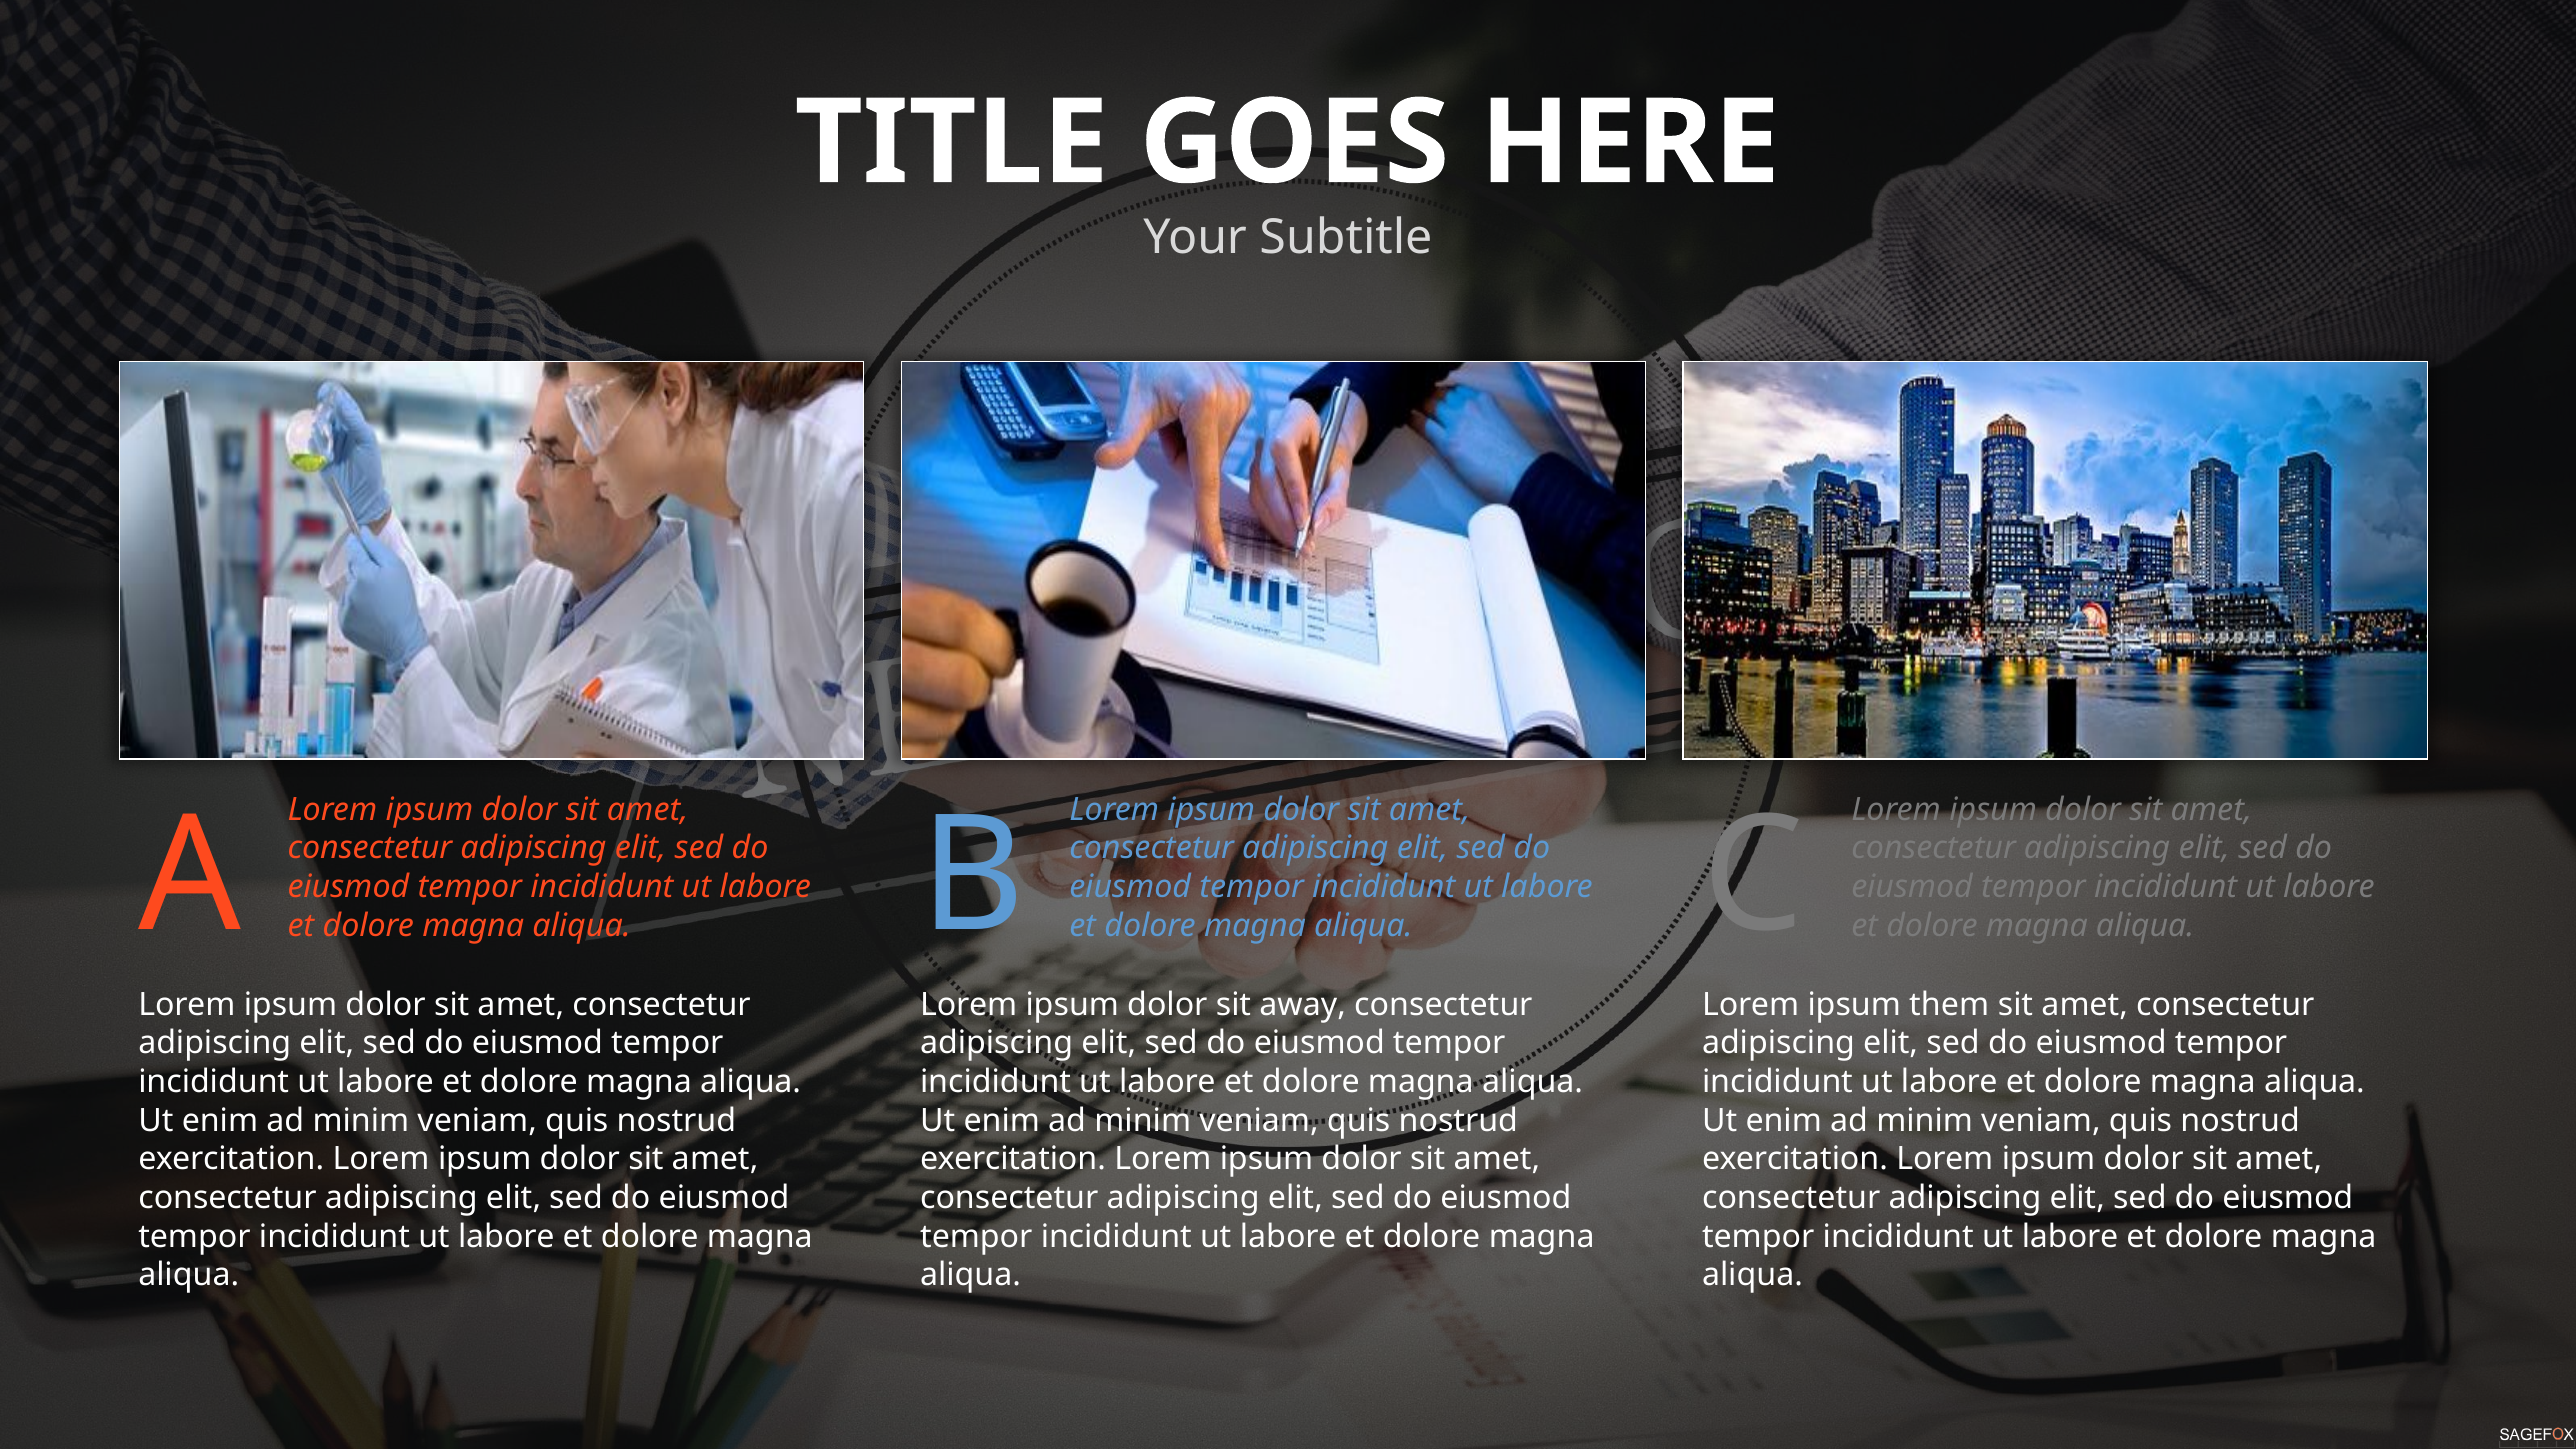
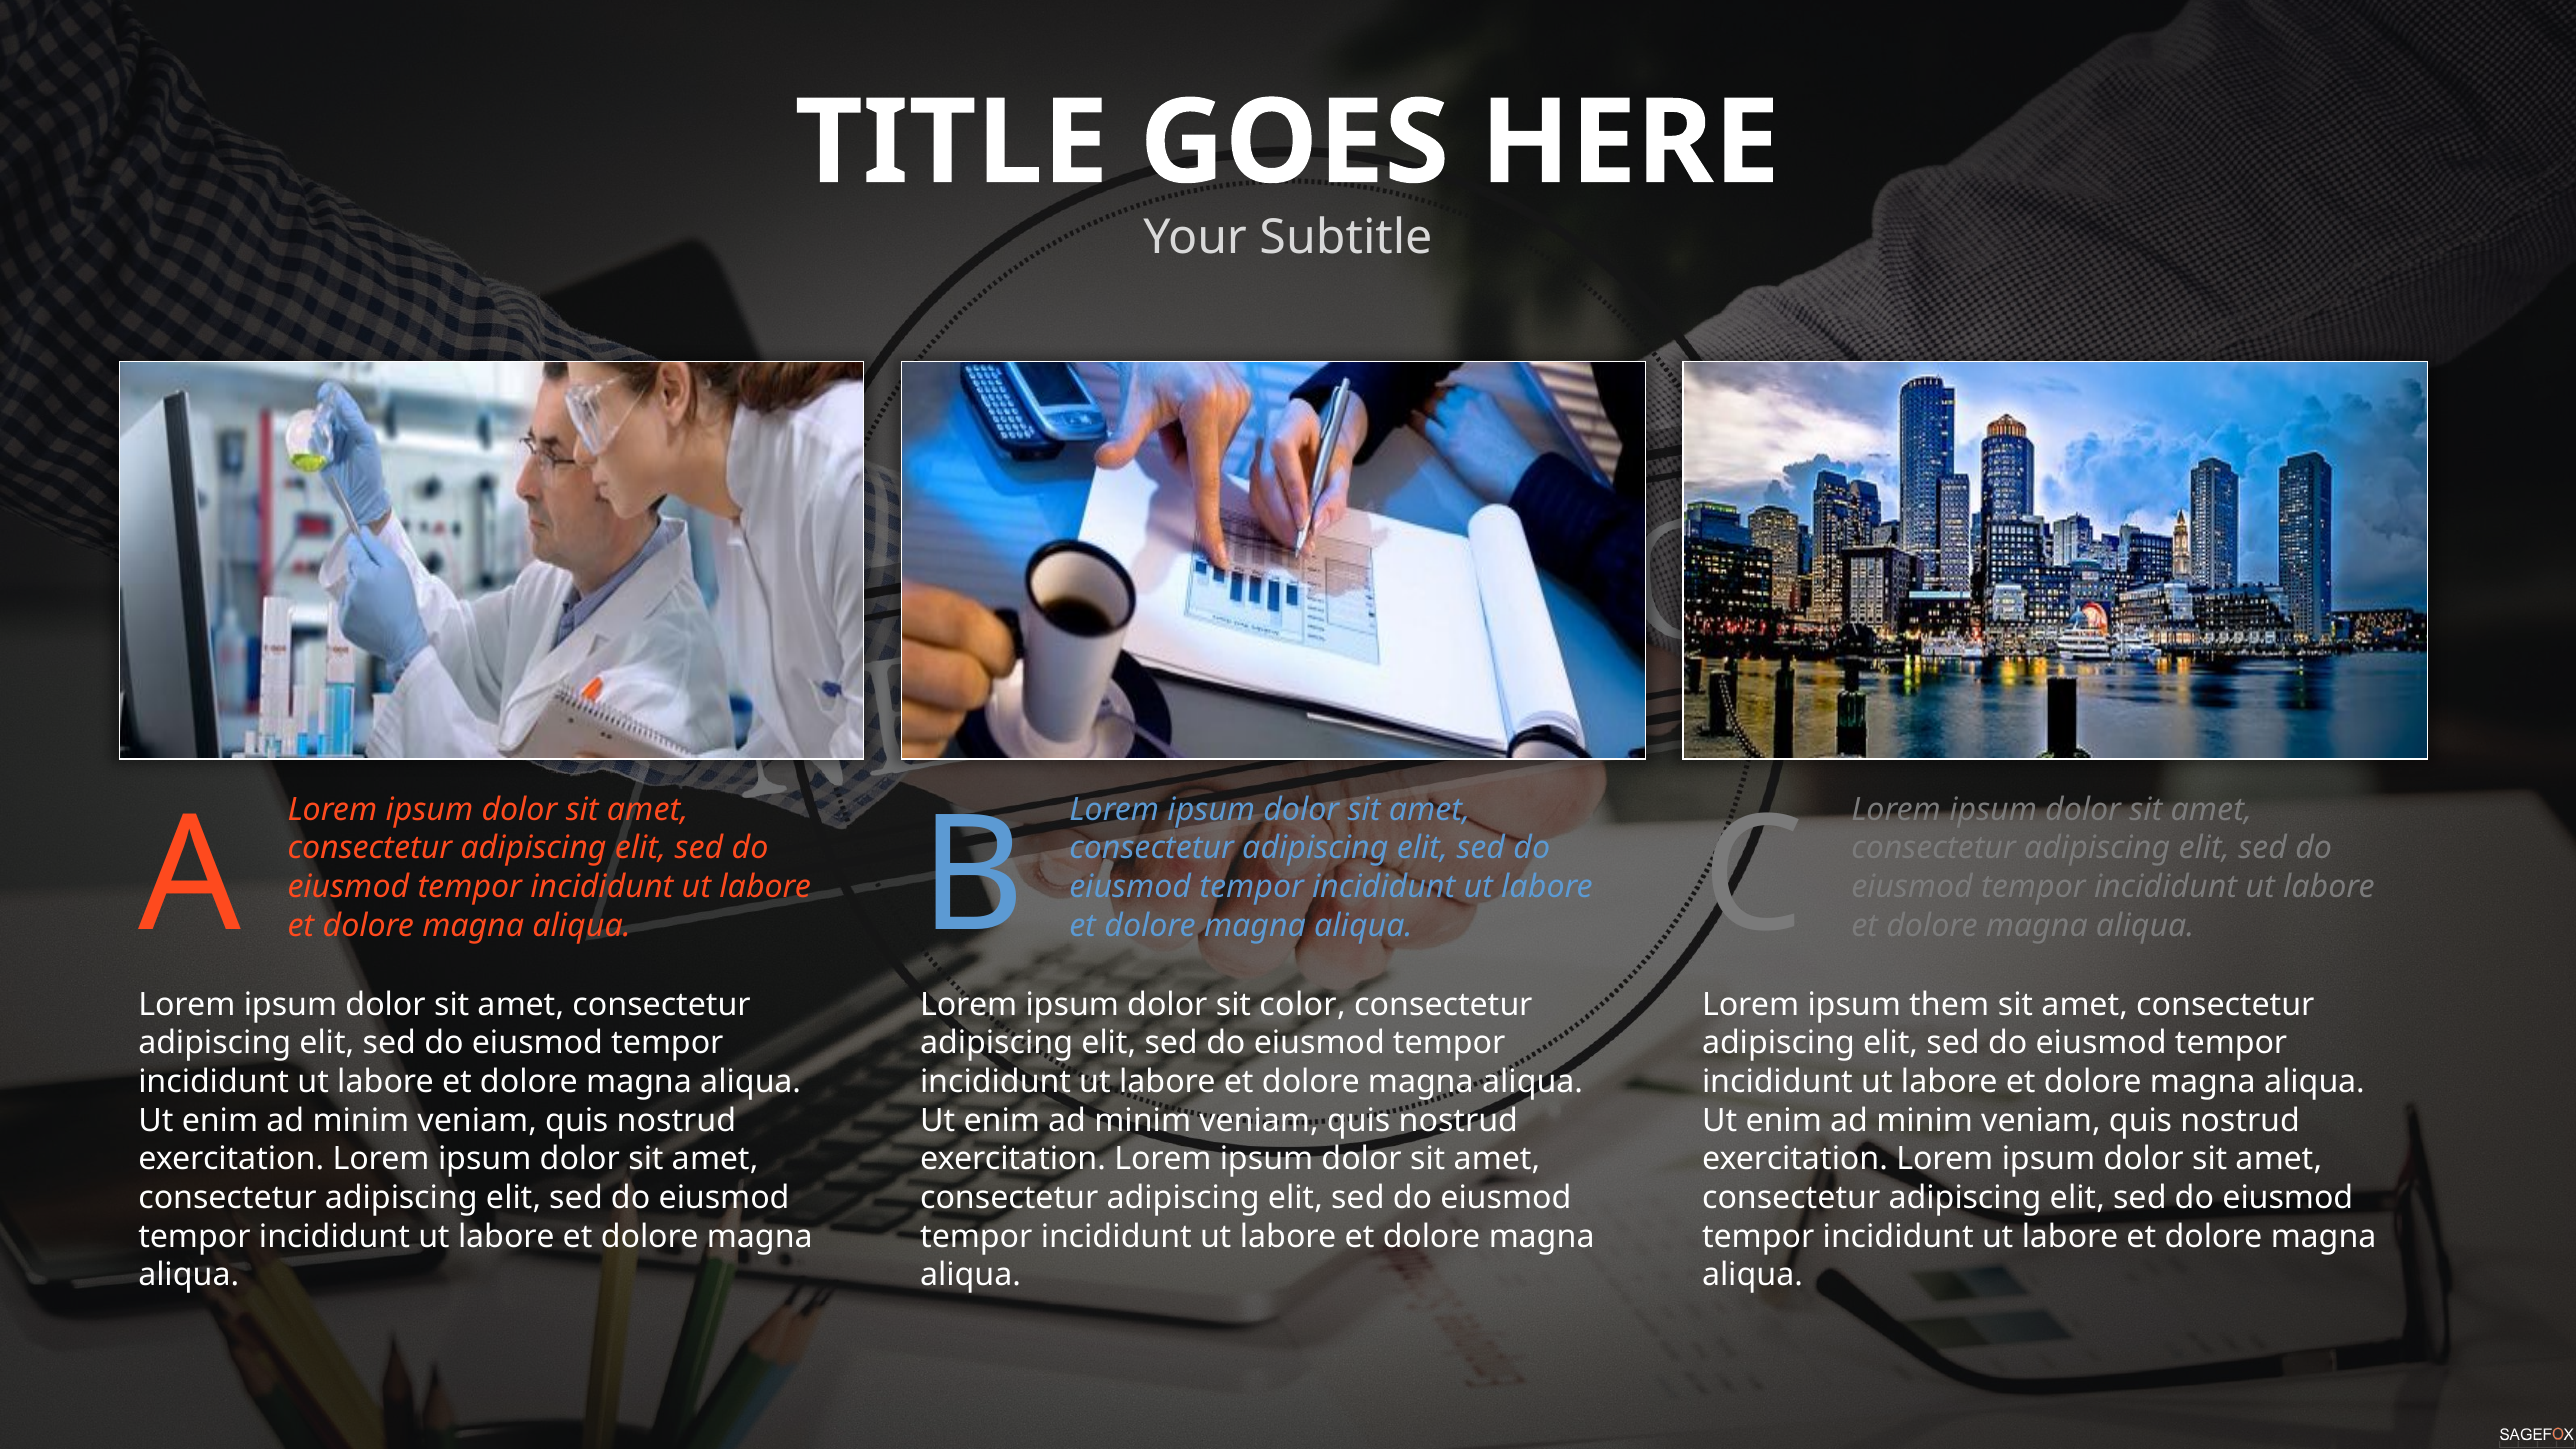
away: away -> color
